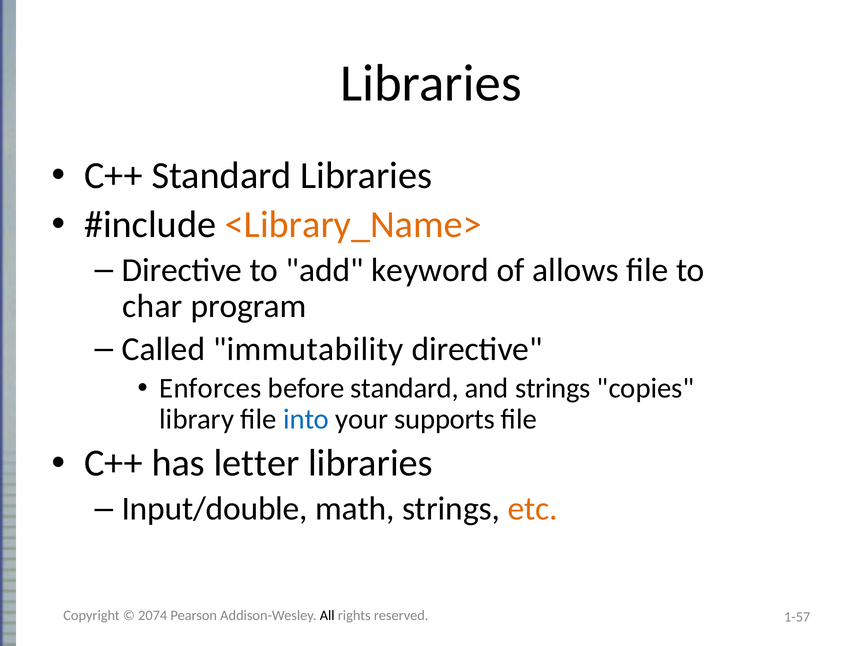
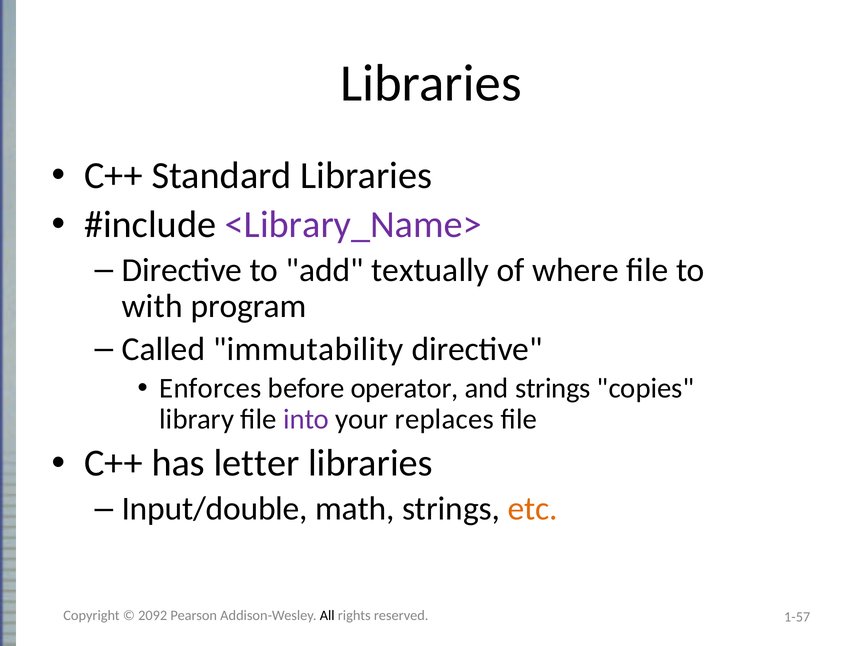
<Library_Name> colour: orange -> purple
keyword: keyword -> textually
allows: allows -> where
char: char -> with
before standard: standard -> operator
into colour: blue -> purple
supports: supports -> replaces
2074: 2074 -> 2092
